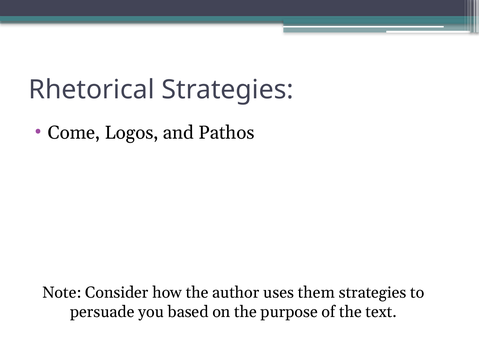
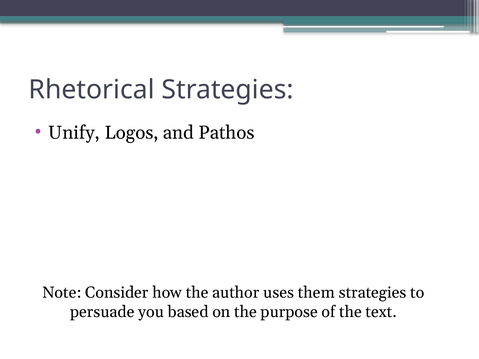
Come: Come -> Unify
